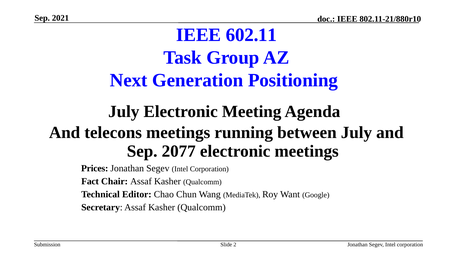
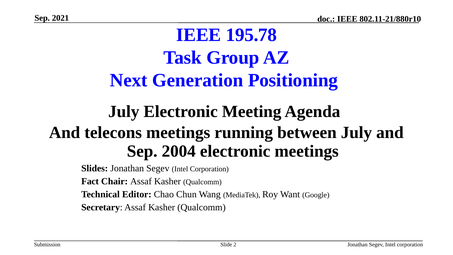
602.11: 602.11 -> 195.78
2077: 2077 -> 2004
Prices: Prices -> Slides
